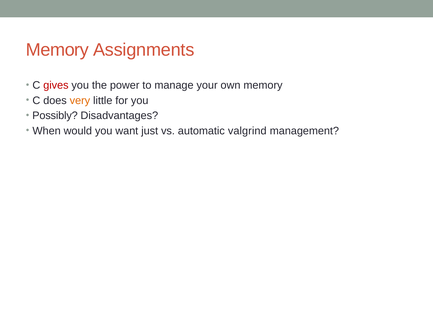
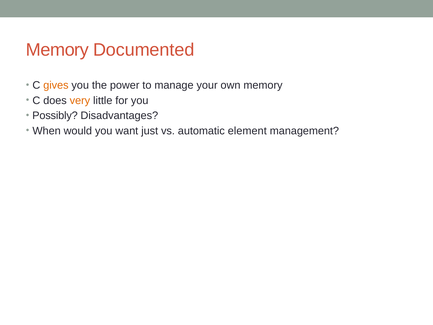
Assignments: Assignments -> Documented
gives colour: red -> orange
valgrind: valgrind -> element
